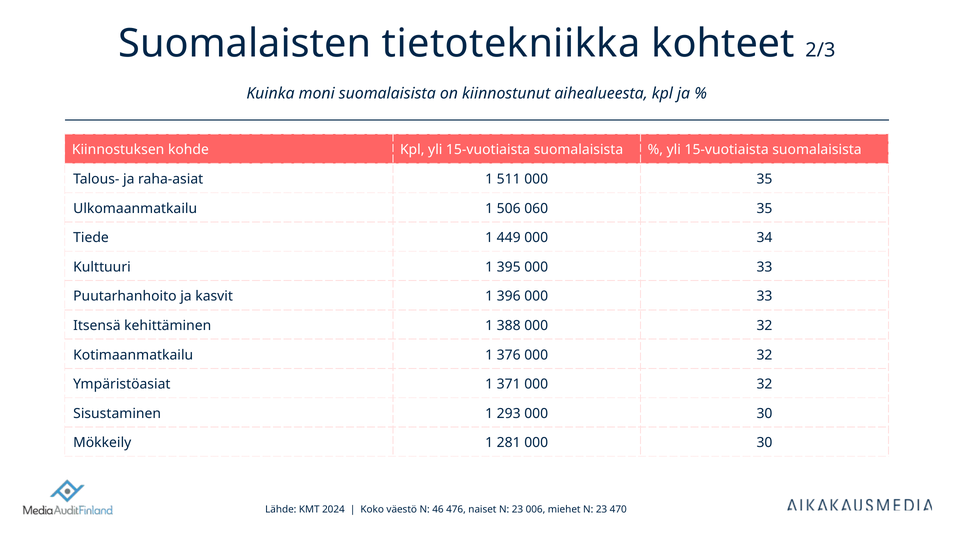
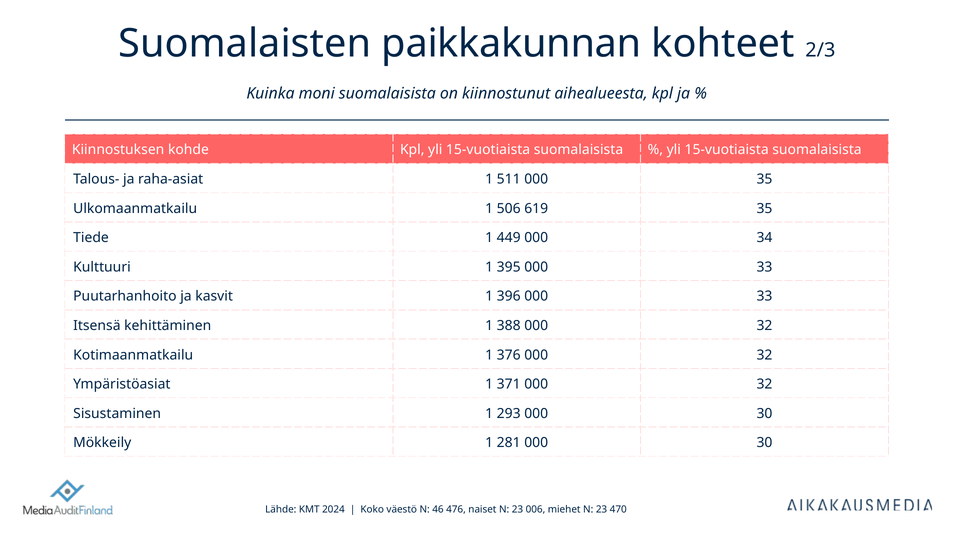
tietotekniikka: tietotekniikka -> paikkakunnan
060: 060 -> 619
